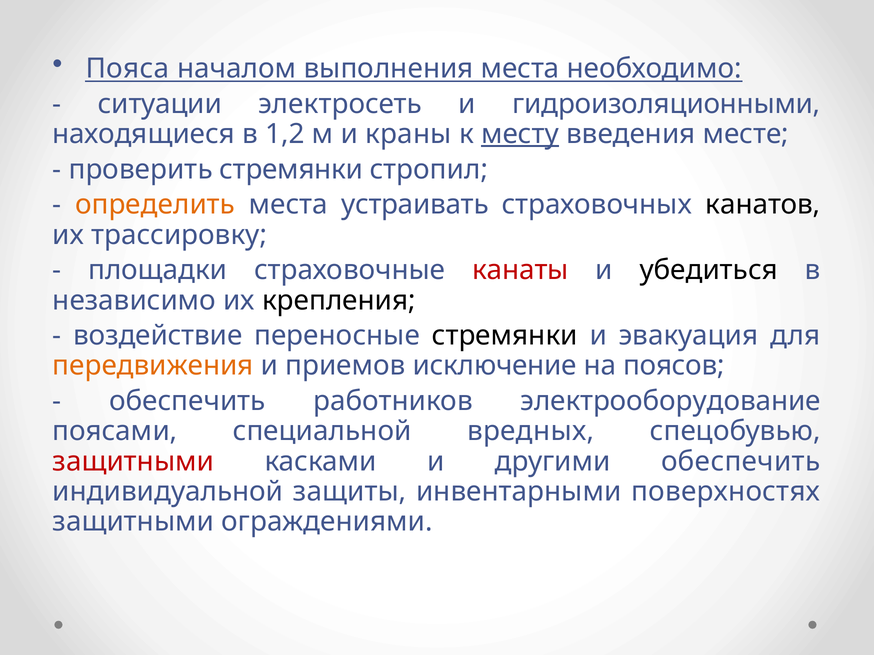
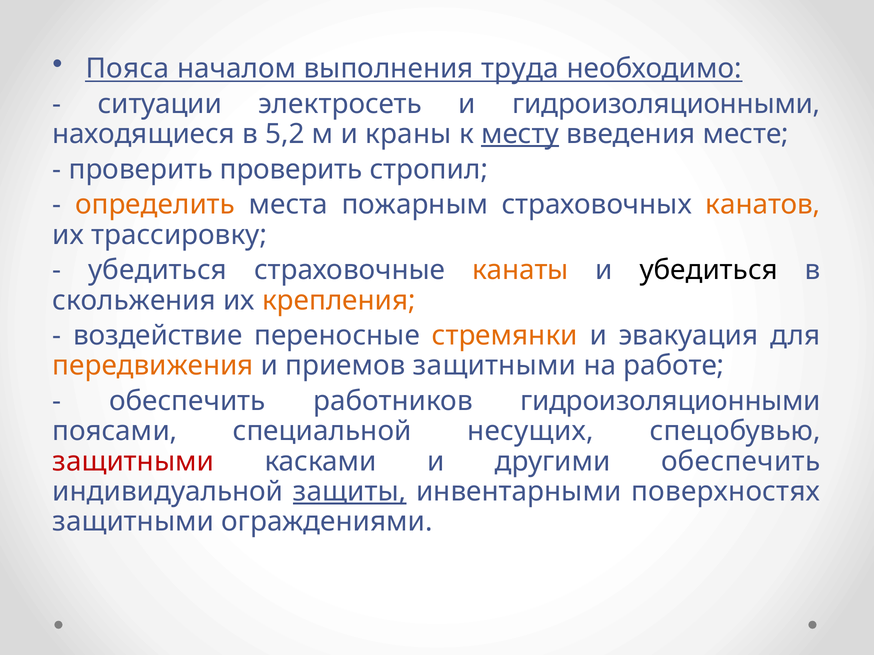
выполнения места: места -> труда
1,2: 1,2 -> 5,2
проверить стремянки: стремянки -> проверить
устраивать: устраивать -> пожарным
канатов colour: black -> orange
площадки at (158, 270): площадки -> убедиться
канаты colour: red -> orange
независимо: независимо -> скольжения
крепления colour: black -> orange
стремянки at (505, 336) colour: black -> orange
приемов исключение: исключение -> защитными
поясов: поясов -> работе
работников электрооборудование: электрооборудование -> гидроизоляционными
вредных: вредных -> несущих
защиты underline: none -> present
